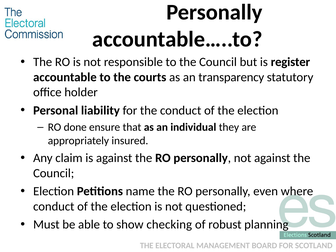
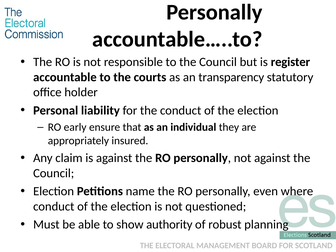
done: done -> early
checking: checking -> authority
